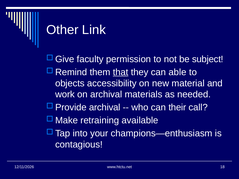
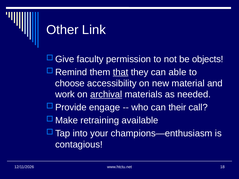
subject: subject -> objects
objects: objects -> choose
archival at (106, 95) underline: none -> present
archival at (105, 108): archival -> engage
